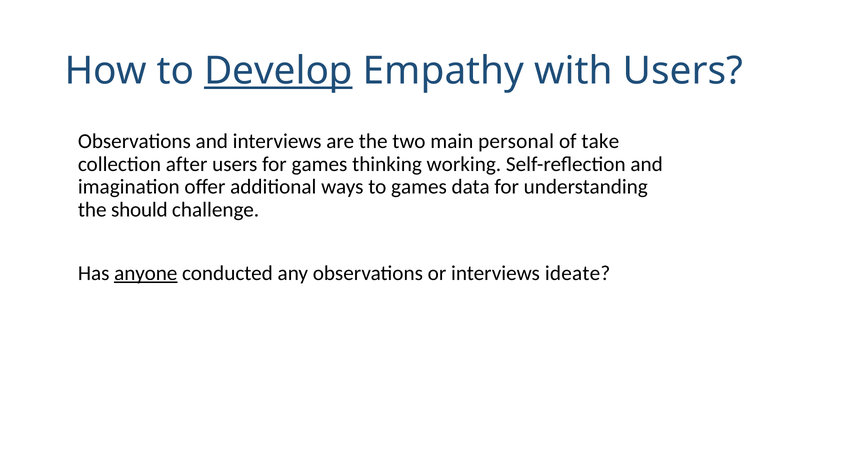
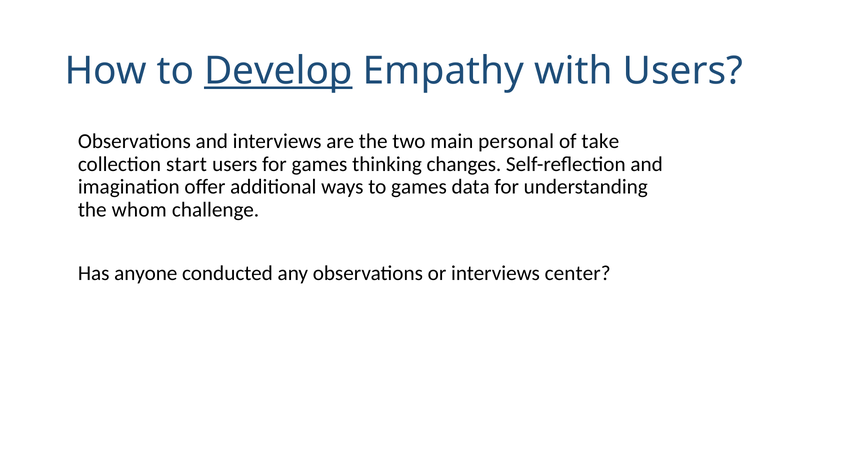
after: after -> start
working: working -> changes
should: should -> whom
anyone underline: present -> none
ideate: ideate -> center
